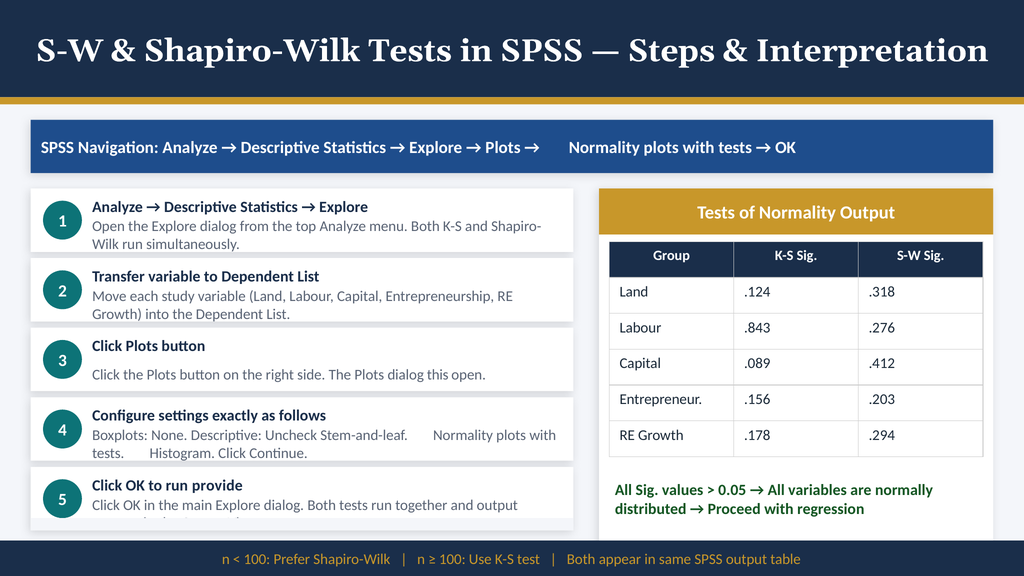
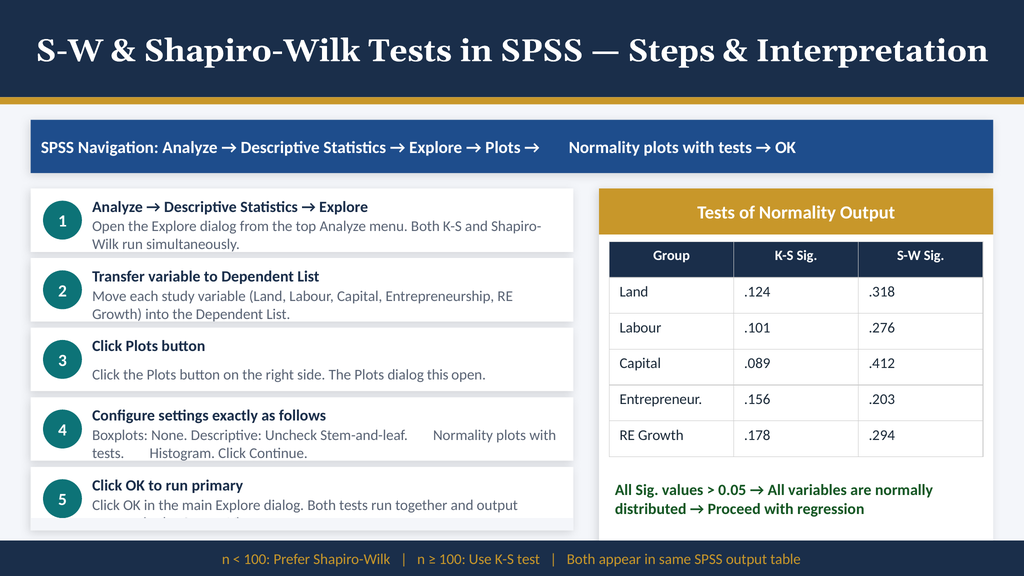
.843: .843 -> .101
provide: provide -> primary
